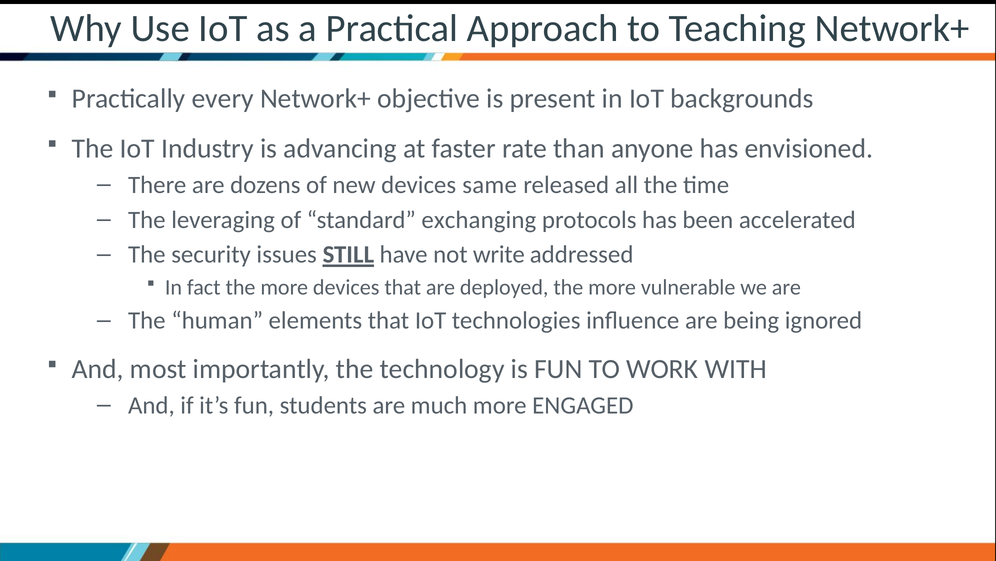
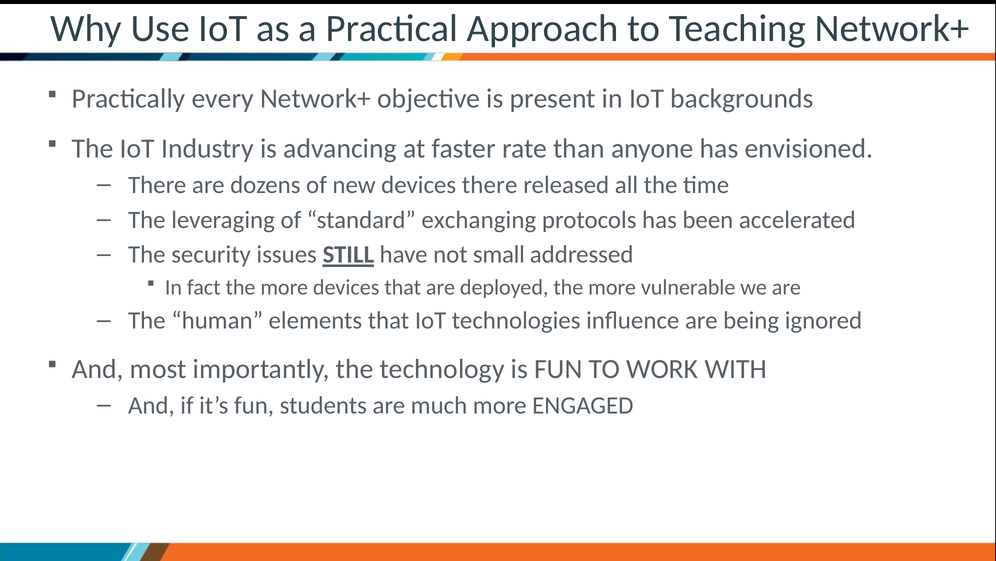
devices same: same -> there
write: write -> small
